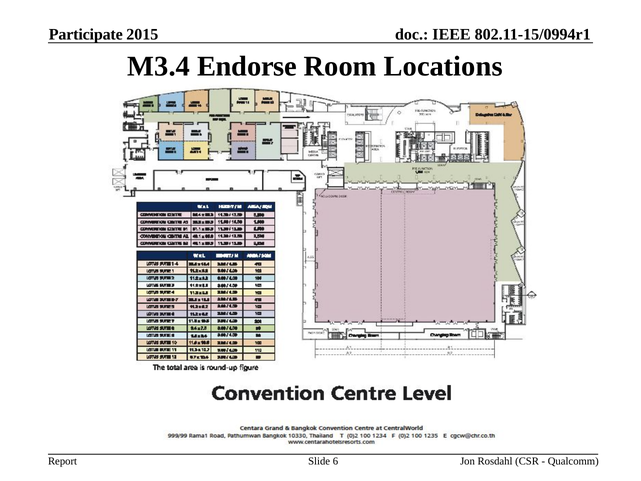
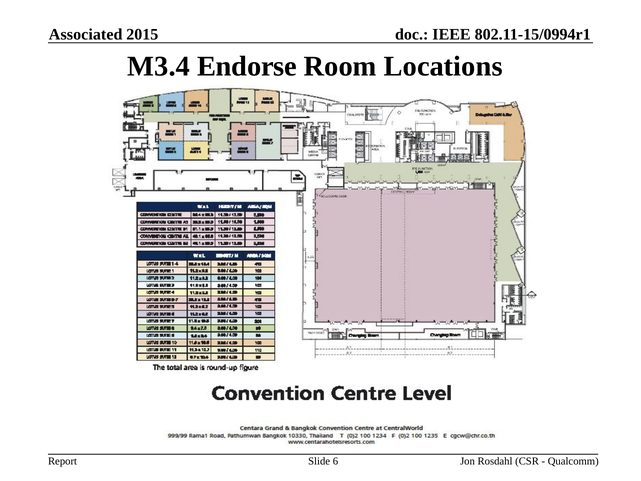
Participate: Participate -> Associated
